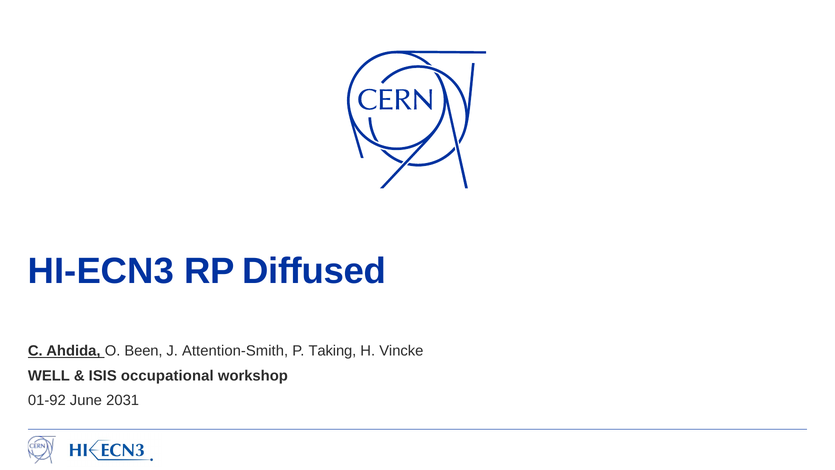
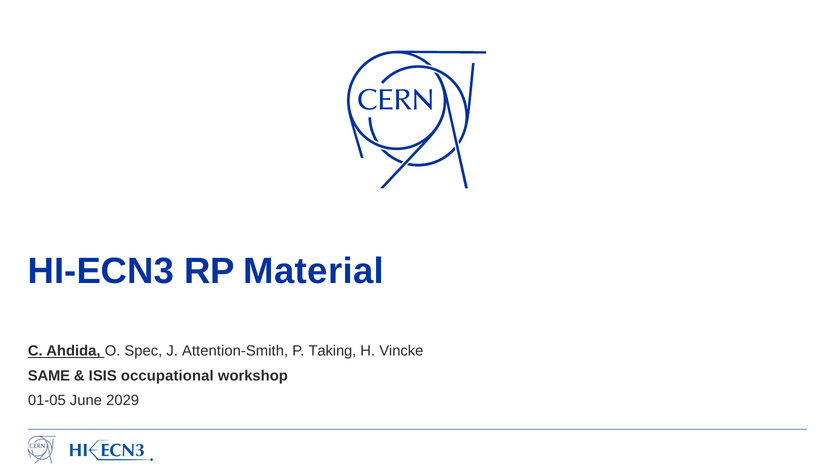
Diffused: Diffused -> Material
Been: Been -> Spec
WELL: WELL -> SAME
01-92: 01-92 -> 01-05
2031: 2031 -> 2029
